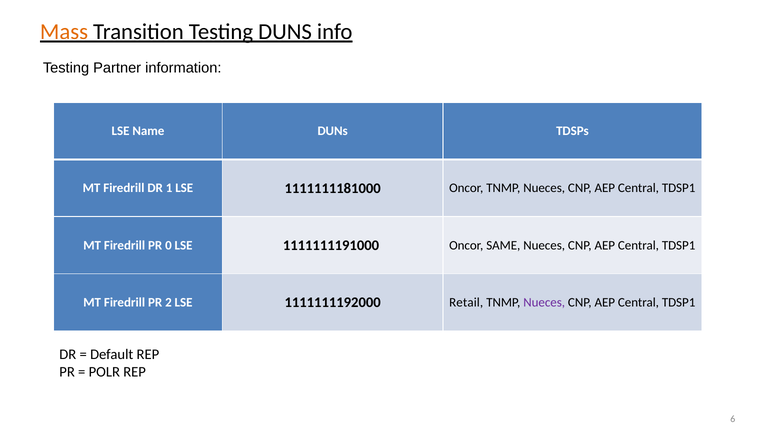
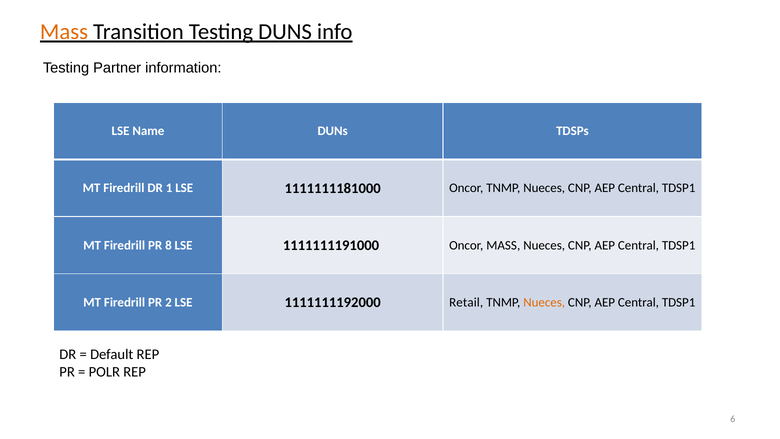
0: 0 -> 8
Oncor SAME: SAME -> MASS
Nueces at (544, 302) colour: purple -> orange
